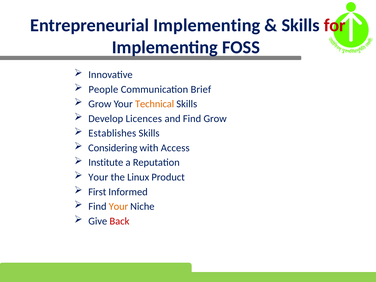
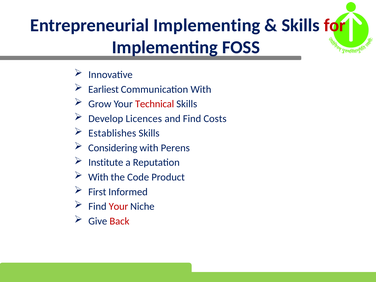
People: People -> Earliest
Communication Brief: Brief -> With
Technical colour: orange -> red
Find Grow: Grow -> Costs
Access: Access -> Perens
Your at (98, 177): Your -> With
Linux: Linux -> Code
Your at (118, 206) colour: orange -> red
